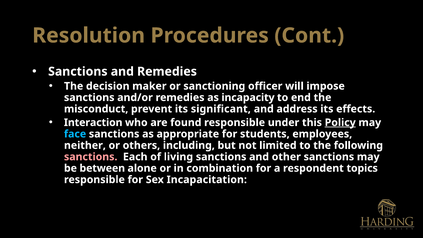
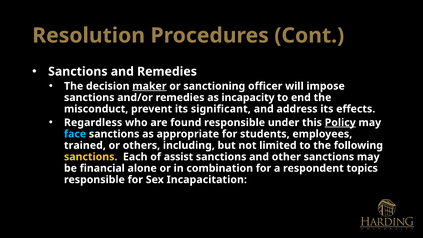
maker underline: none -> present
Interaction: Interaction -> Regardless
neither: neither -> trained
sanctions at (91, 157) colour: pink -> yellow
living: living -> assist
between: between -> financial
